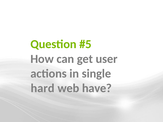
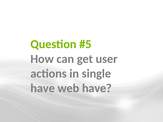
hard at (43, 88): hard -> have
